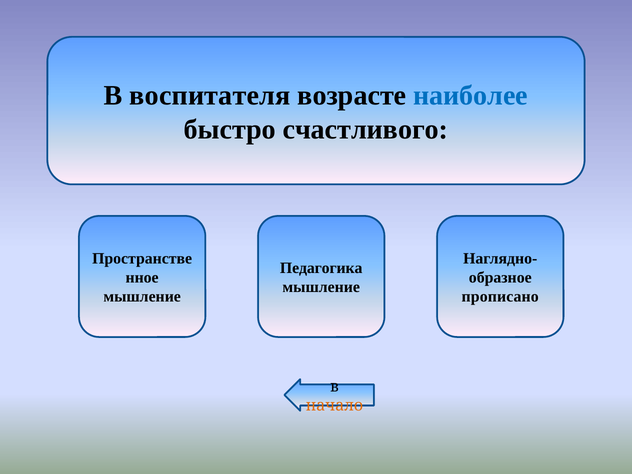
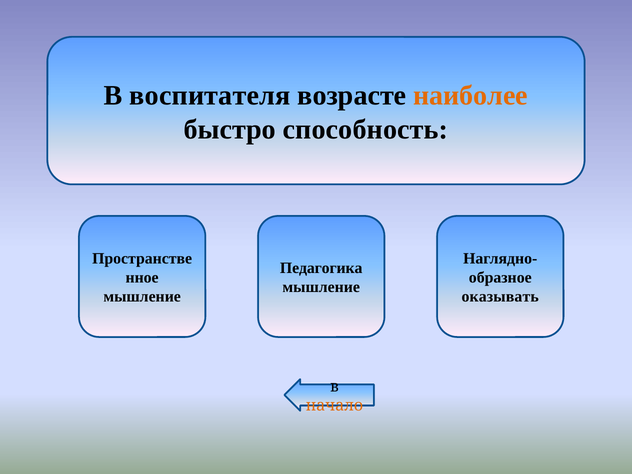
наиболее colour: blue -> orange
счастливого: счастливого -> способность
прописано: прописано -> оказывать
